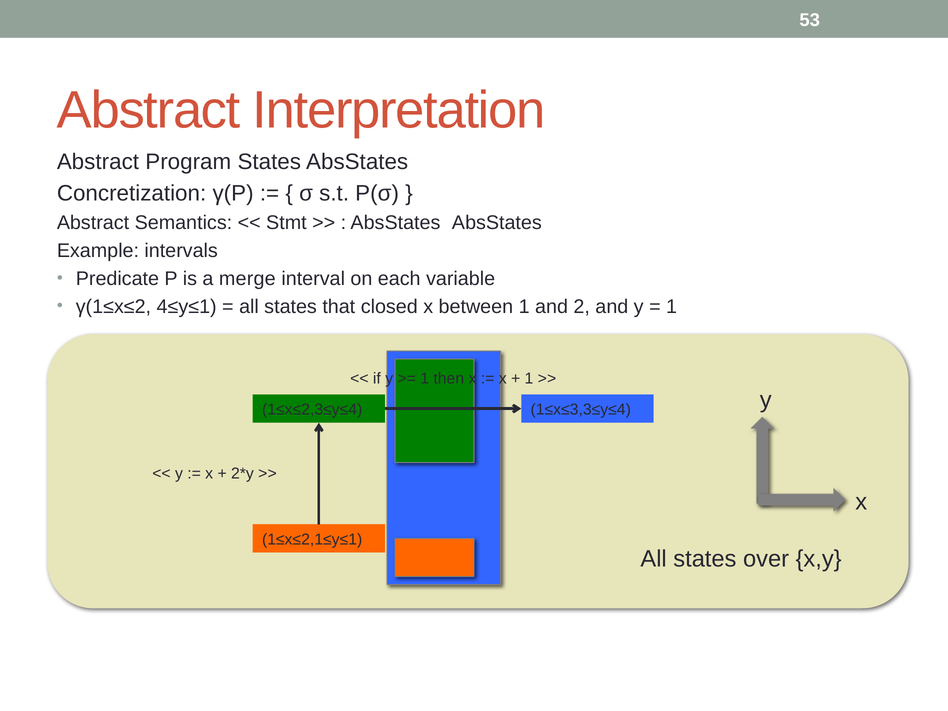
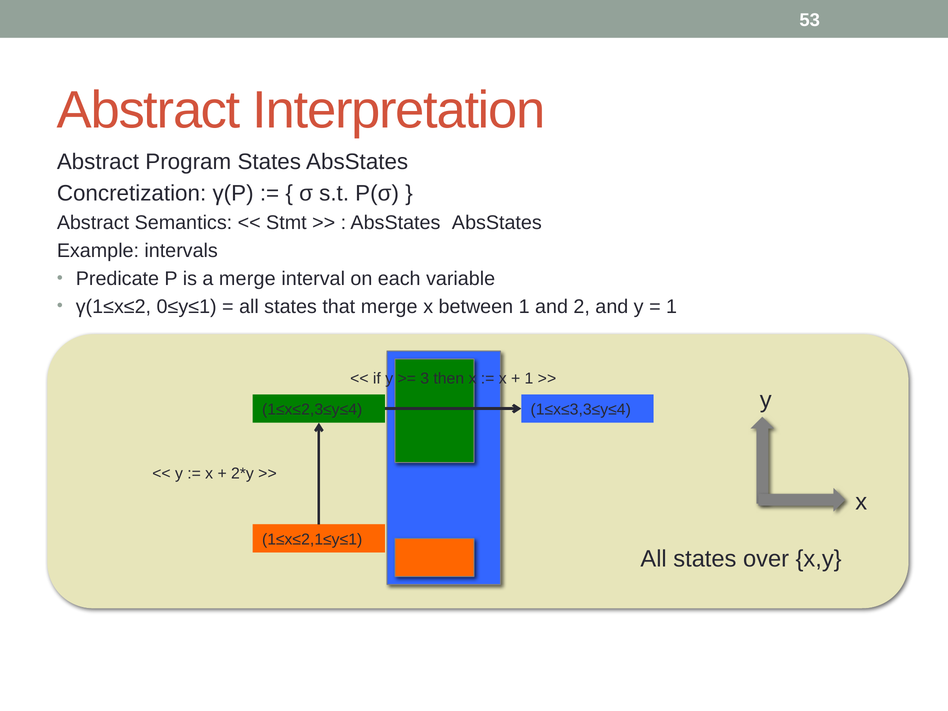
4≤y≤1: 4≤y≤1 -> 0≤y≤1
that closed: closed -> merge
1 at (425, 379): 1 -> 3
